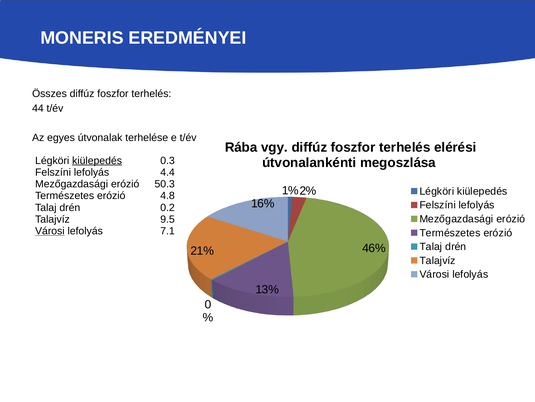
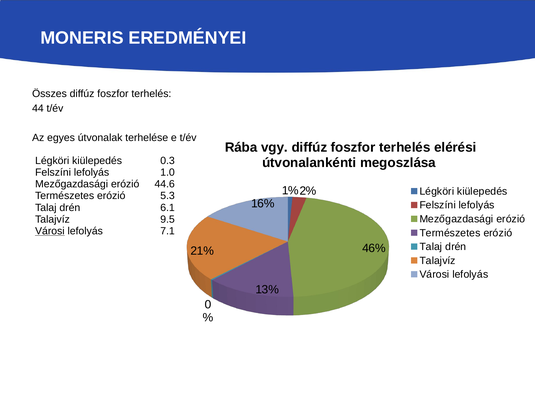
kiülepedés at (97, 160) underline: present -> none
4.4: 4.4 -> 1.0
50.3: 50.3 -> 44.6
4.8: 4.8 -> 5.3
0.2: 0.2 -> 6.1
